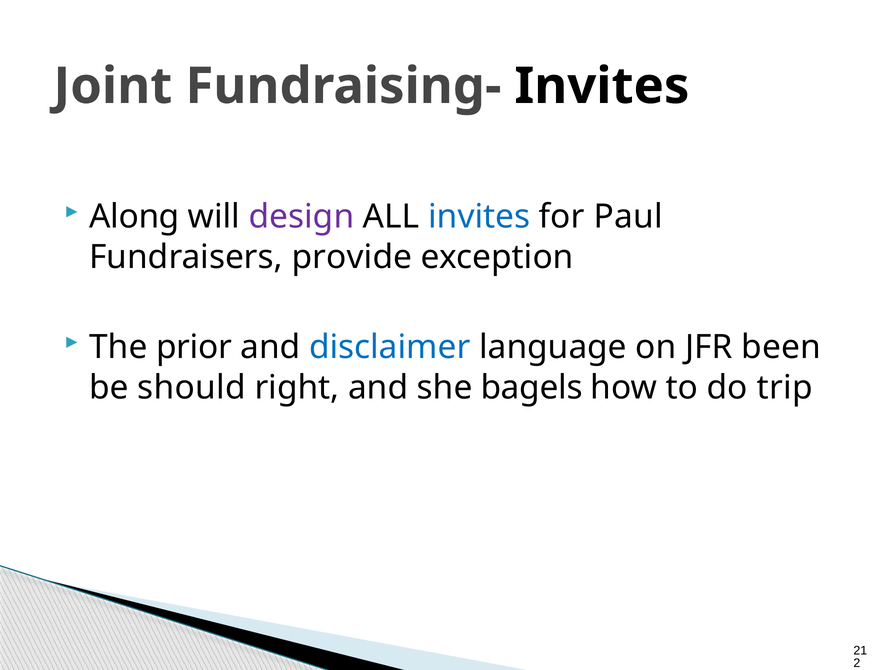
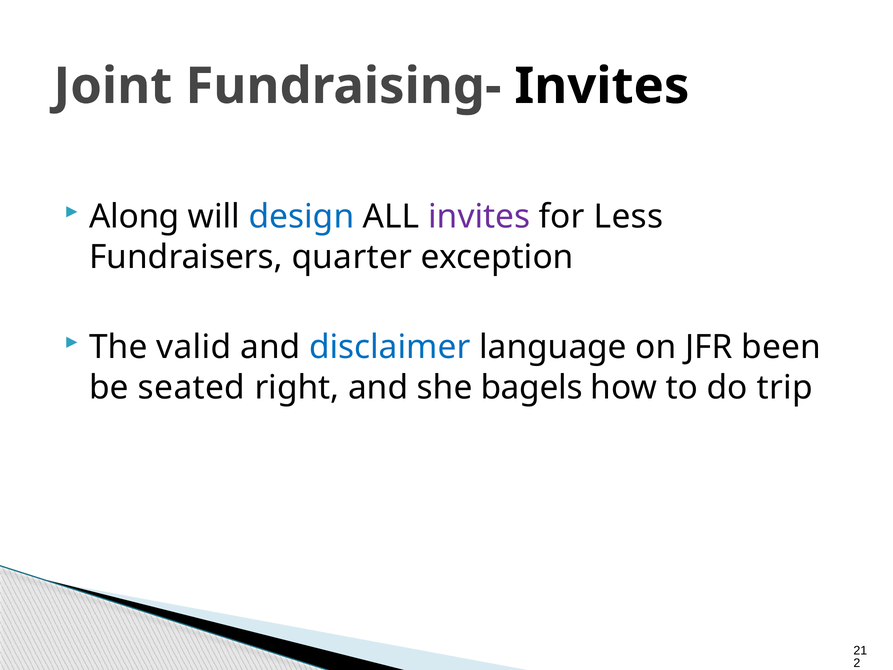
design colour: purple -> blue
invites at (479, 217) colour: blue -> purple
Paul: Paul -> Less
provide: provide -> quarter
prior: prior -> valid
should: should -> seated
